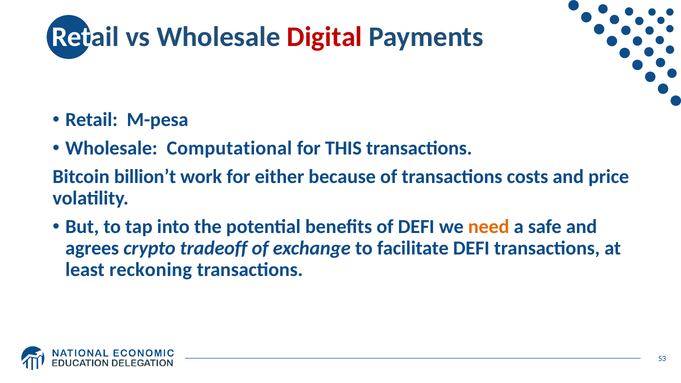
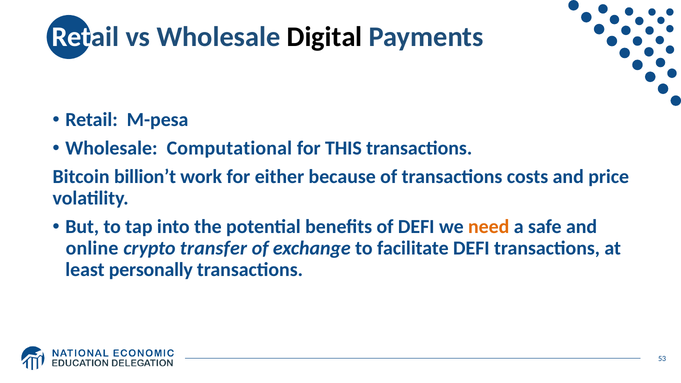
Digital colour: red -> black
agrees: agrees -> online
tradeoff: tradeoff -> transfer
reckoning: reckoning -> personally
